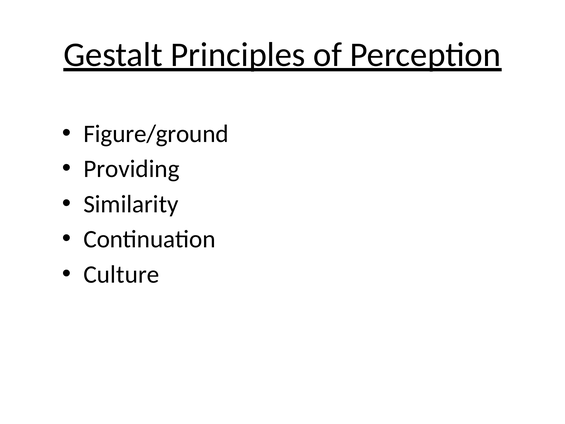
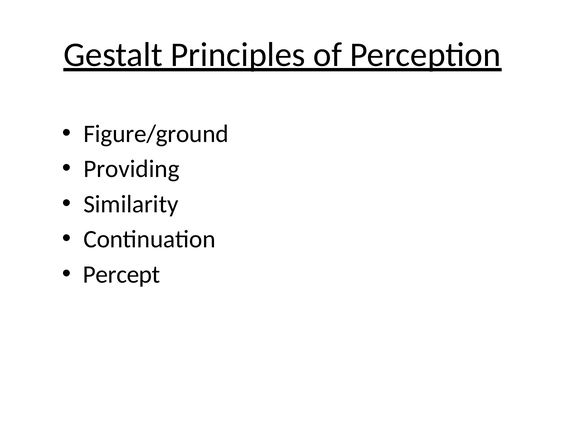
Culture: Culture -> Percept
